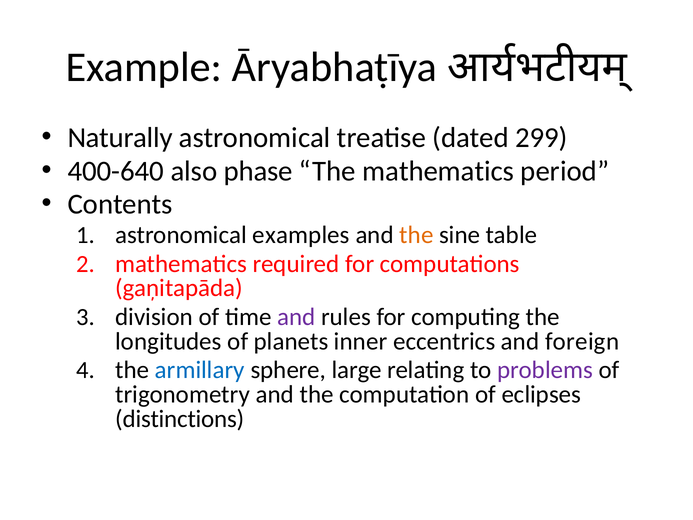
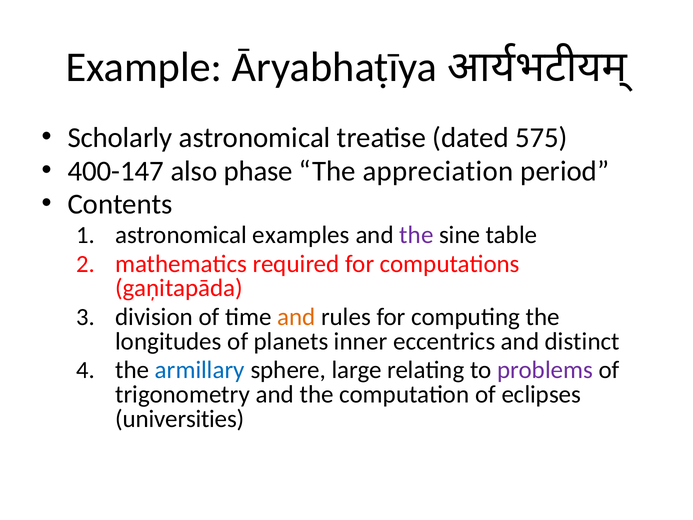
Naturally: Naturally -> Scholarly
299: 299 -> 575
400-640: 400-640 -> 400-147
The mathematics: mathematics -> appreciation
the at (416, 235) colour: orange -> purple
and at (296, 317) colour: purple -> orange
foreign: foreign -> distinct
distinctions: distinctions -> universities
